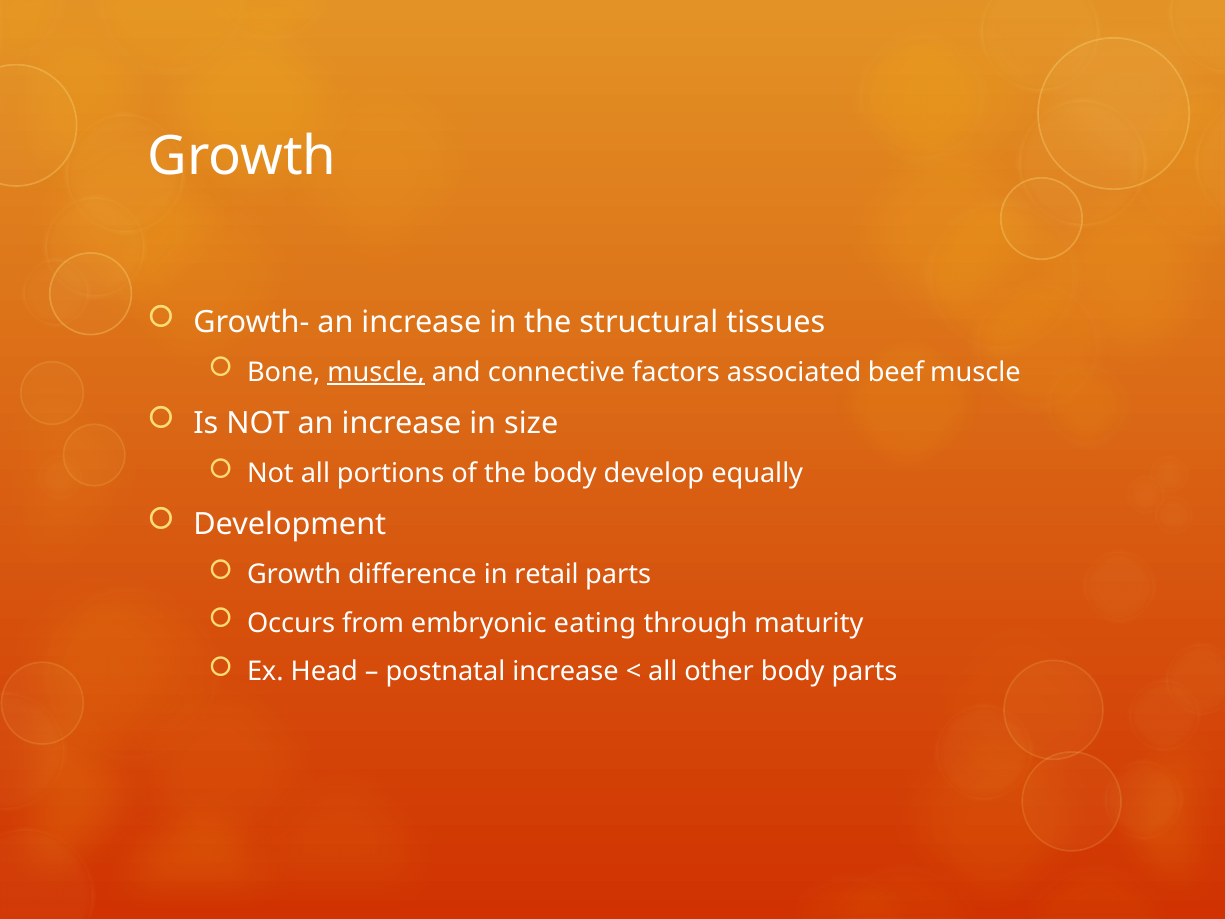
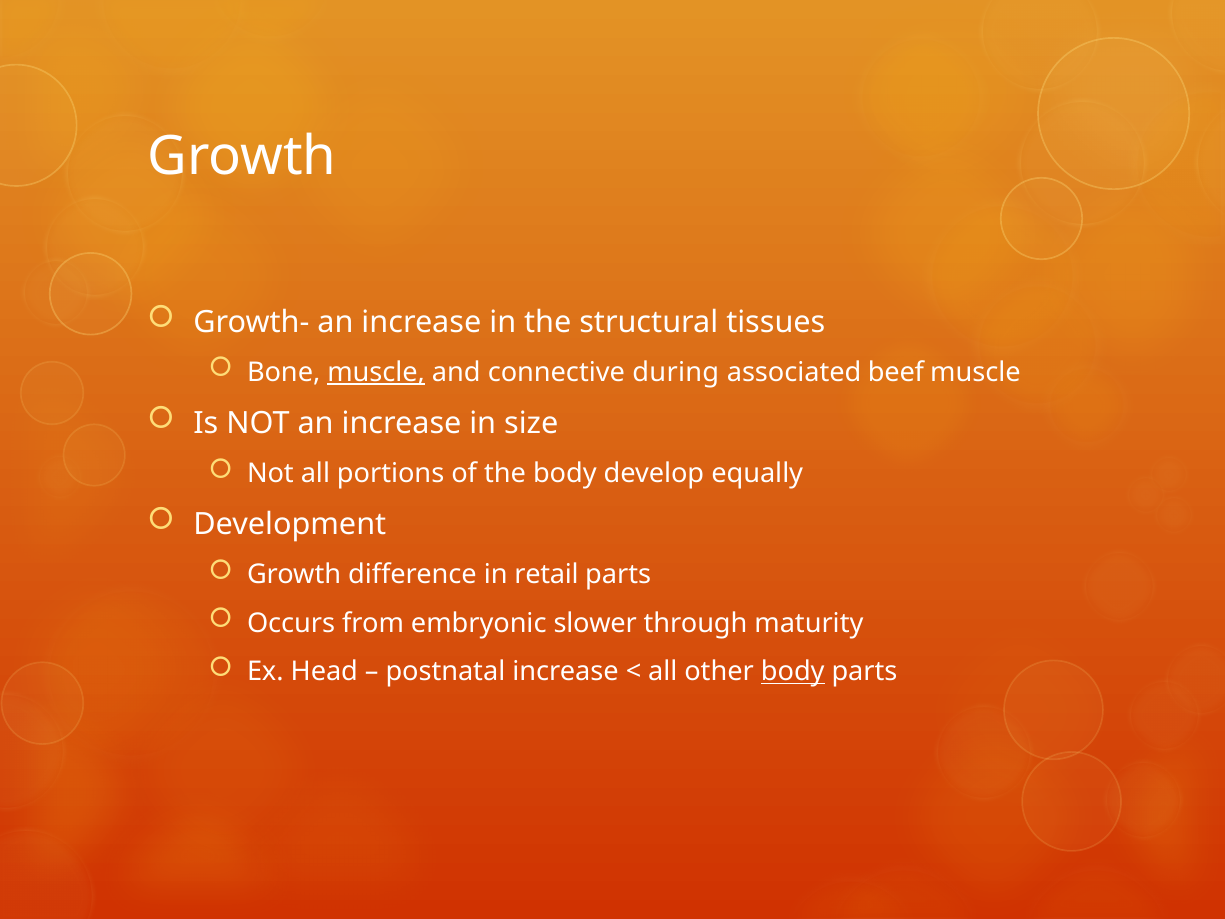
factors: factors -> during
eating: eating -> slower
body at (793, 671) underline: none -> present
